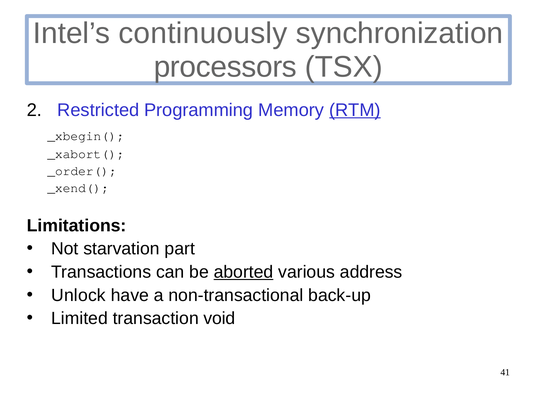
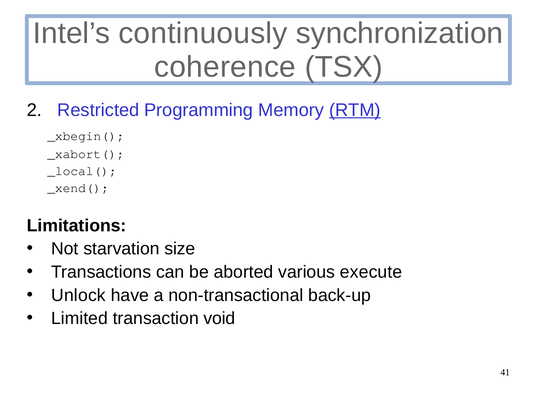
processors: processors -> coherence
_order(: _order( -> _local(
part: part -> size
aborted underline: present -> none
address: address -> execute
